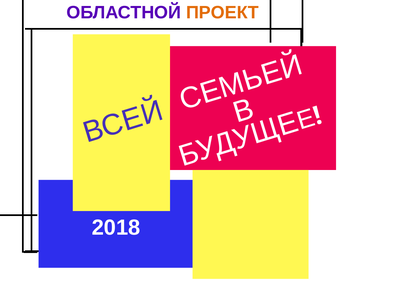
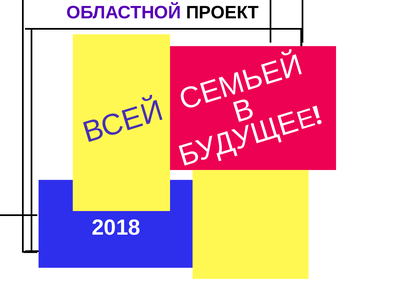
ПРОЕКТ colour: orange -> black
